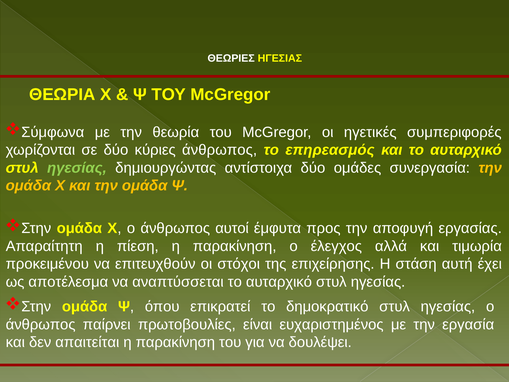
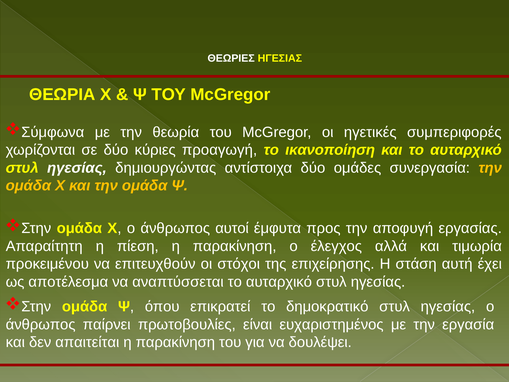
κύριες άνθρωπος: άνθρωπος -> προαγωγή
επηρεασμός: επηρεασμός -> ικανοποίηση
ηγεσίας at (77, 168) colour: light green -> white
